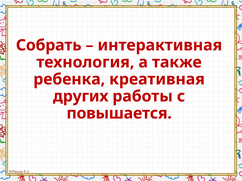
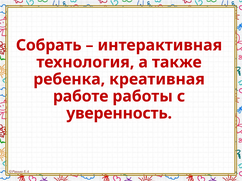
других: других -> работе
повышается: повышается -> уверенность
